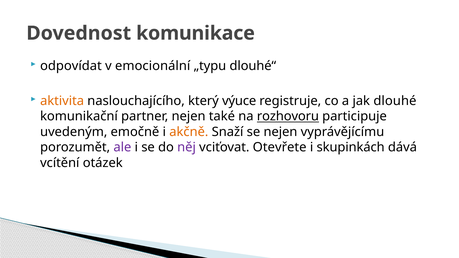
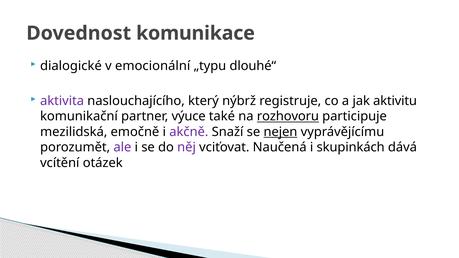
odpovídat: odpovídat -> dialogické
aktivita colour: orange -> purple
výuce: výuce -> nýbrž
dlouhé: dlouhé -> aktivitu
partner nejen: nejen -> výuce
uvedeným: uvedeným -> mezilidská
akčně colour: orange -> purple
nejen at (280, 132) underline: none -> present
Otevřete: Otevřete -> Naučená
